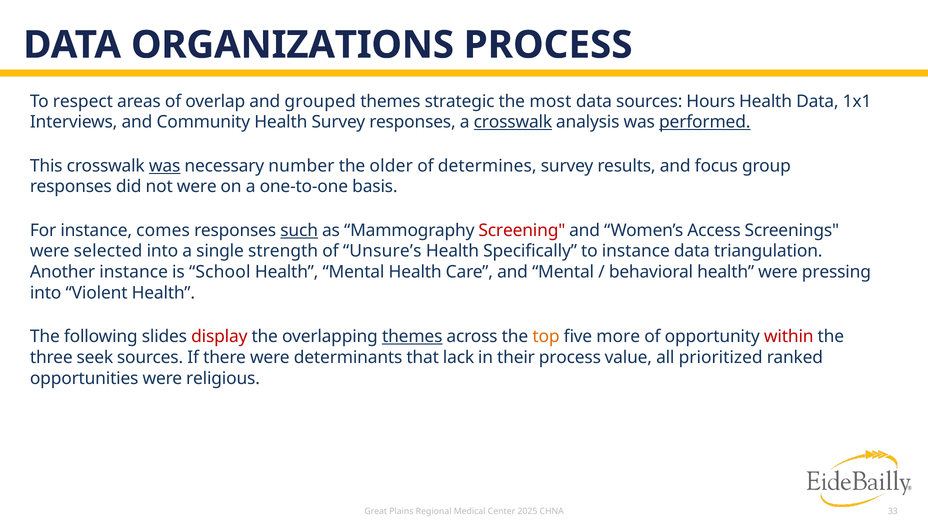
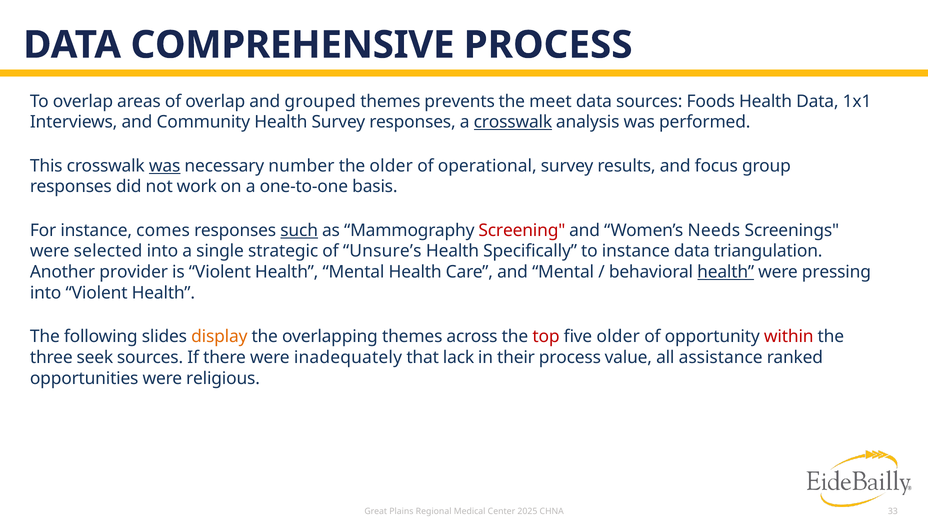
ORGANIZATIONS: ORGANIZATIONS -> COMPREHENSIVE
To respect: respect -> overlap
strategic: strategic -> prevents
most: most -> meet
Hours: Hours -> Foods
performed underline: present -> none
determines: determines -> operational
not were: were -> work
Access: Access -> Needs
strength: strength -> strategic
Another instance: instance -> provider
is School: School -> Violent
health at (726, 272) underline: none -> present
display colour: red -> orange
themes at (412, 337) underline: present -> none
top colour: orange -> red
five more: more -> older
determinants: determinants -> inadequately
prioritized: prioritized -> assistance
